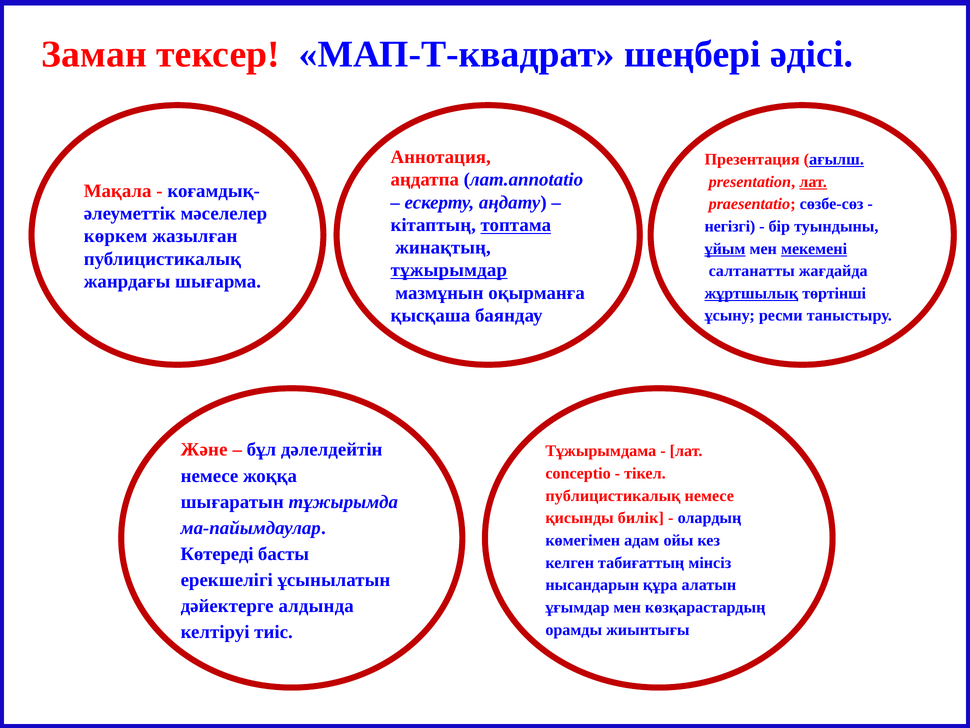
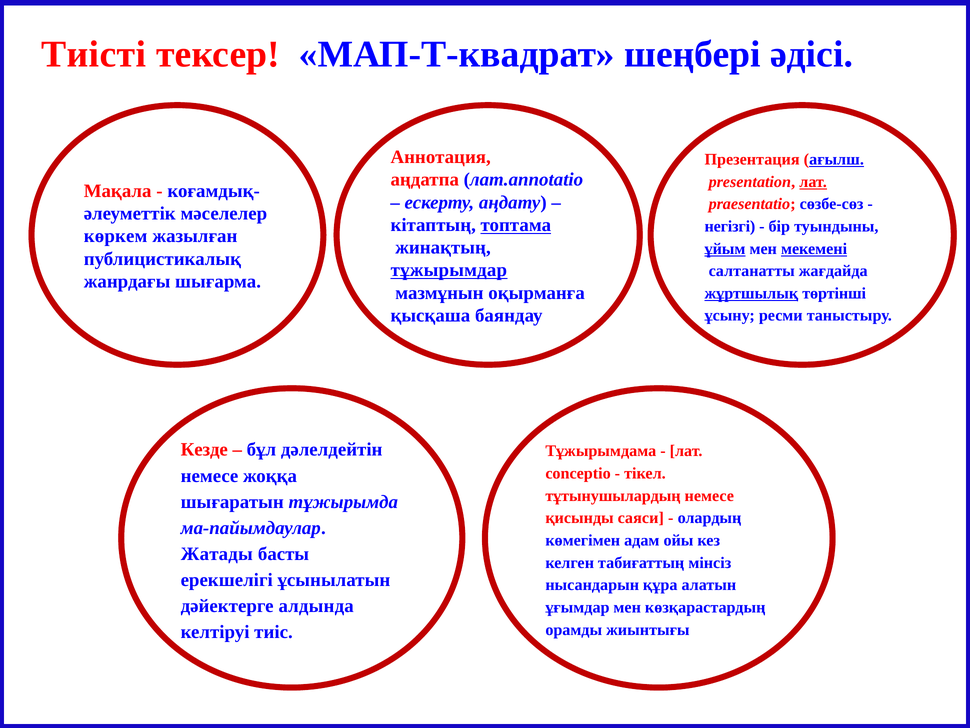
Заман: Заман -> Тиісті
Және: Және -> Кезде
публицистикалық at (613, 495): публицистикалық -> тұтынушылардың
билік: билік -> саяси
Көтереді: Көтереді -> Жатады
